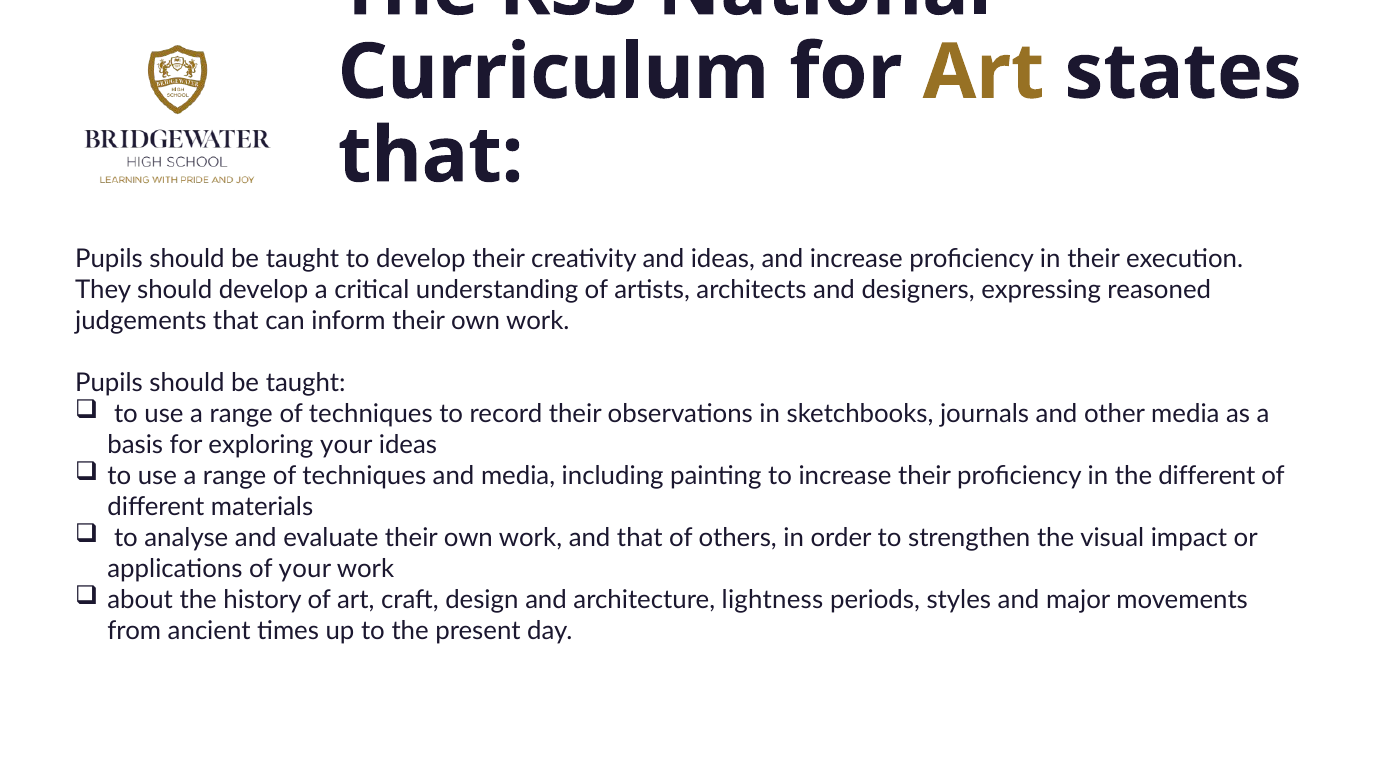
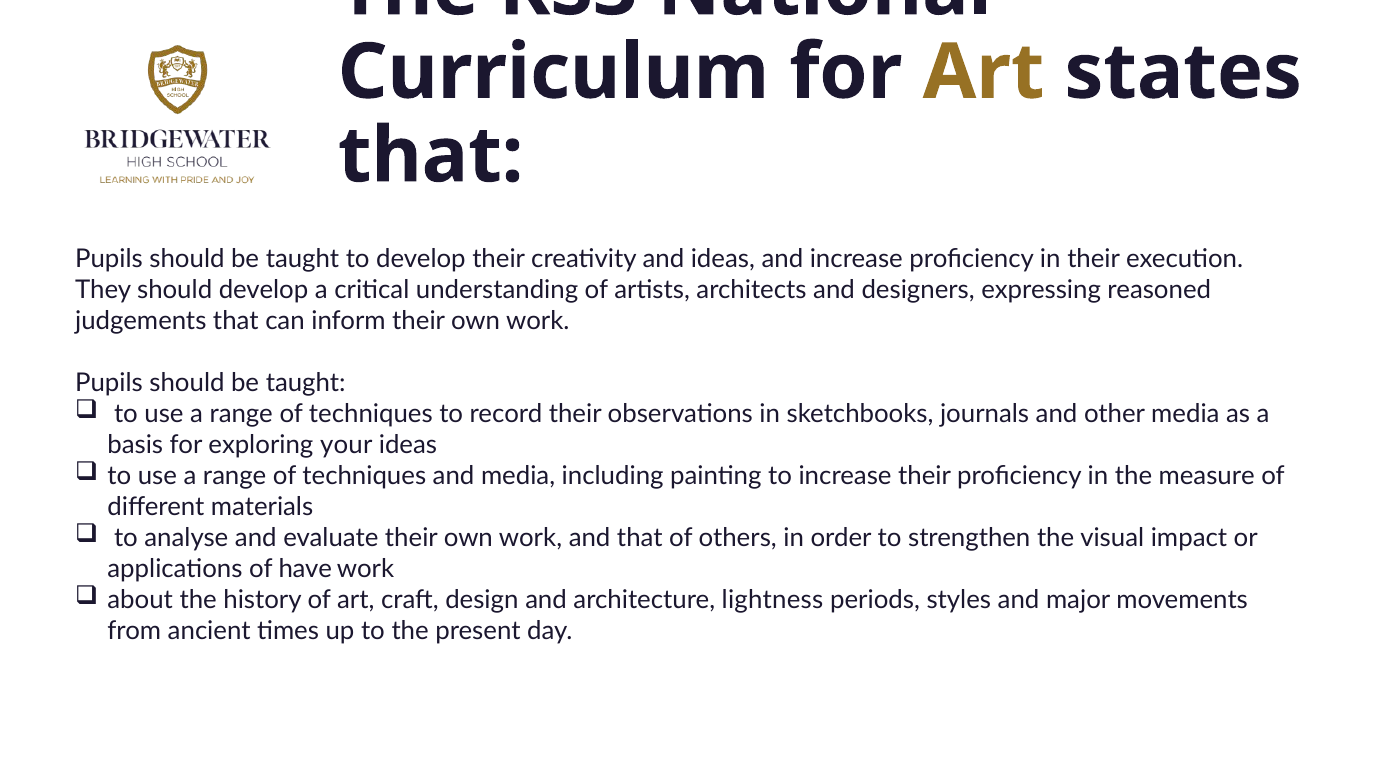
the different: different -> measure
of your: your -> have
